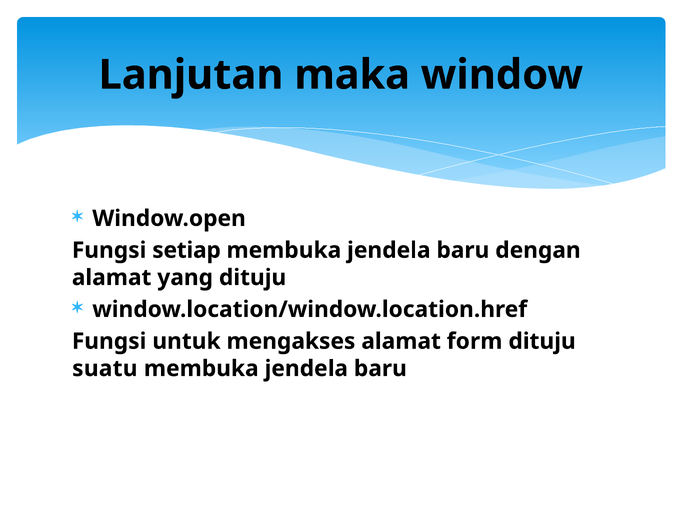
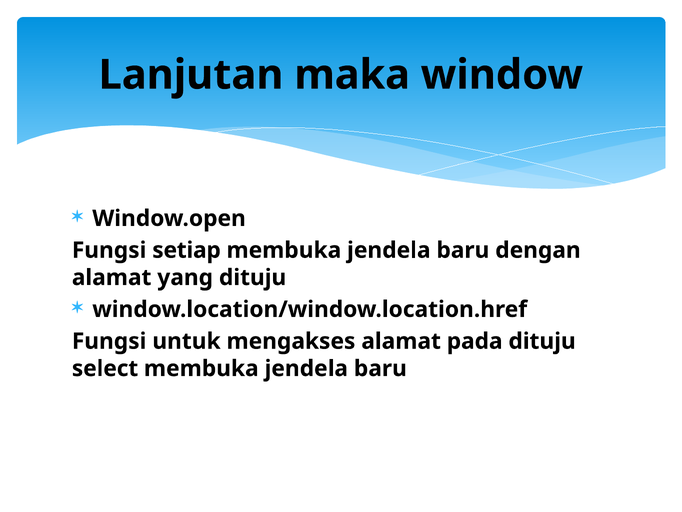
form: form -> pada
suatu: suatu -> select
